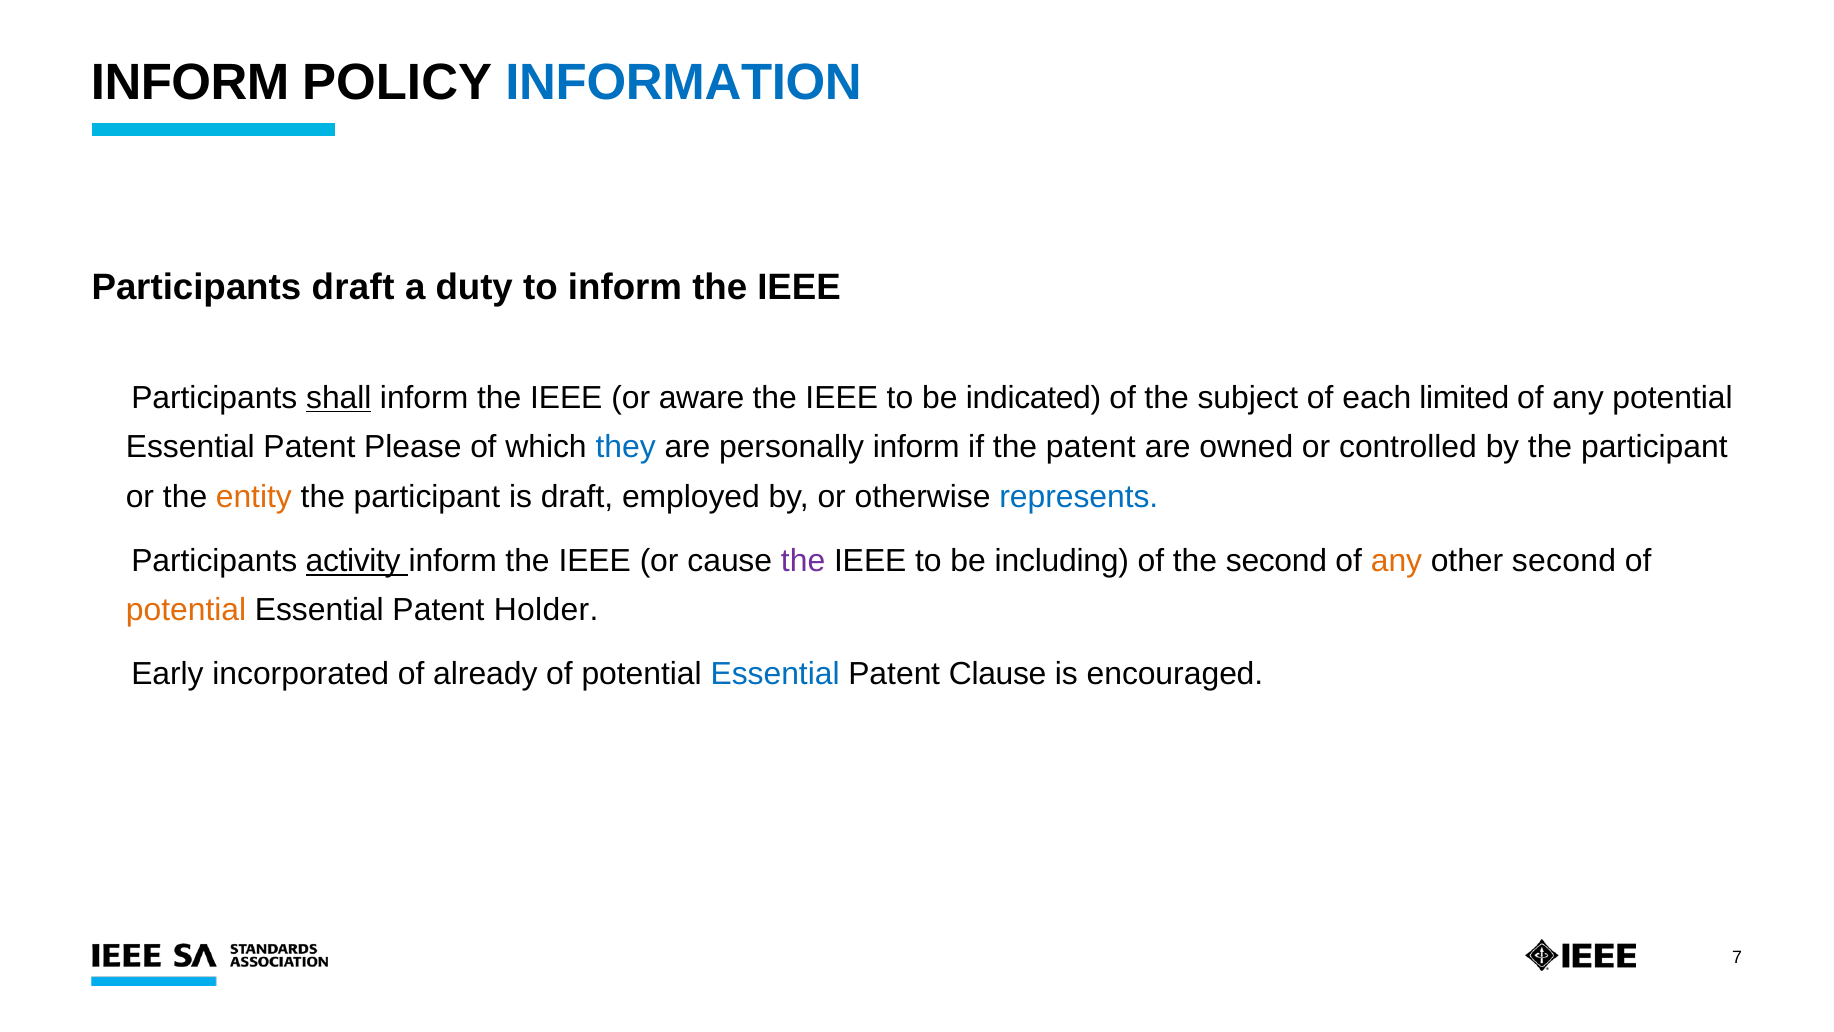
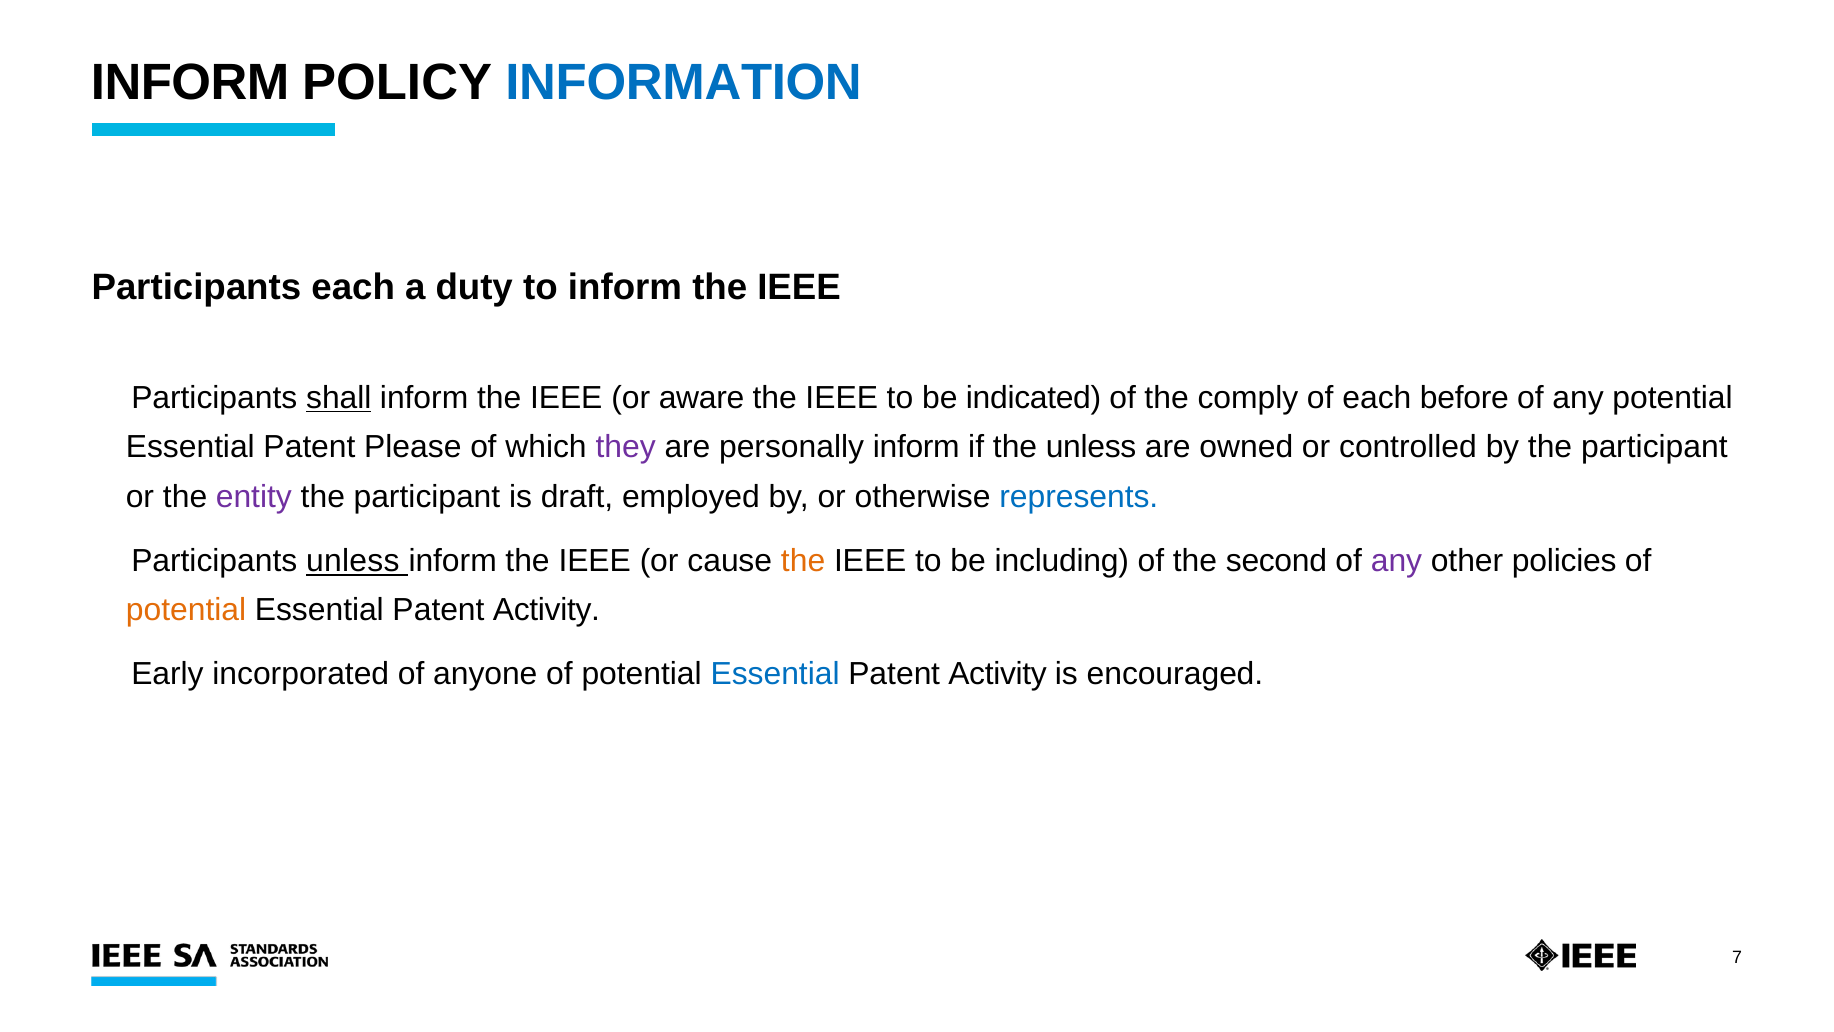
Participants draft: draft -> each
subject: subject -> comply
limited: limited -> before
they colour: blue -> purple
the patent: patent -> unless
entity colour: orange -> purple
activity at (353, 561): activity -> unless
the at (803, 561) colour: purple -> orange
any at (1396, 561) colour: orange -> purple
other second: second -> policies
Holder at (546, 610): Holder -> Activity
already: already -> anyone
Clause at (998, 674): Clause -> Activity
